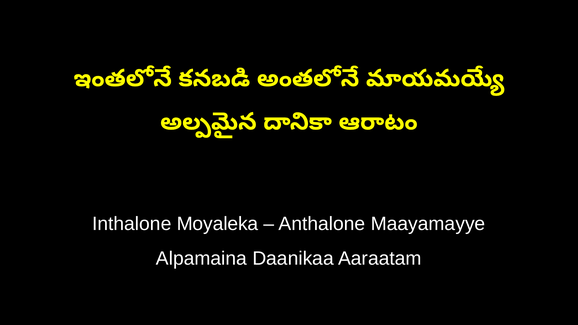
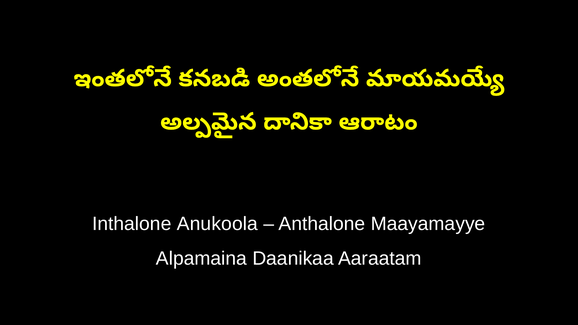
Moyaleka: Moyaleka -> Anukoola
